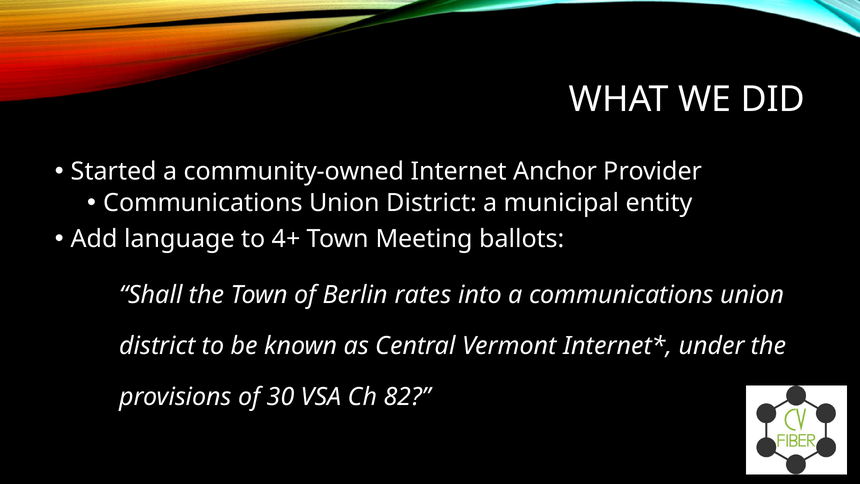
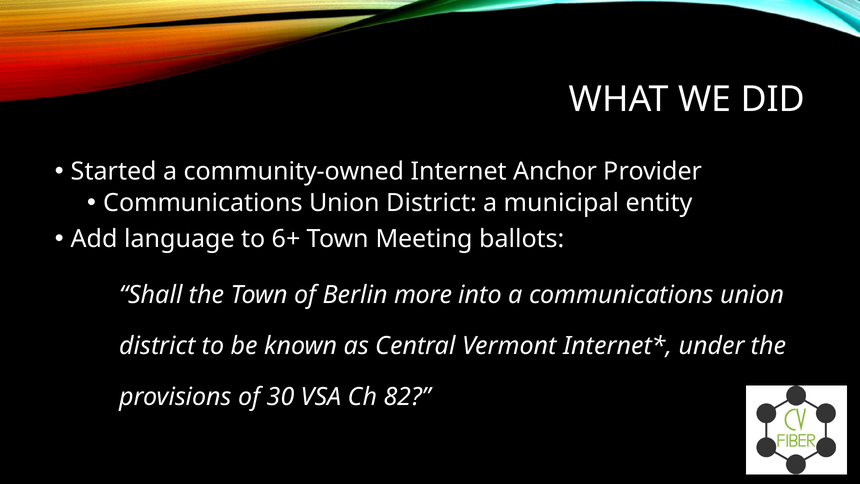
4+: 4+ -> 6+
rates: rates -> more
